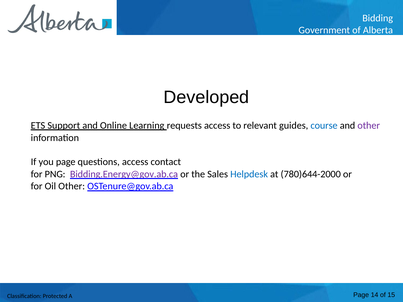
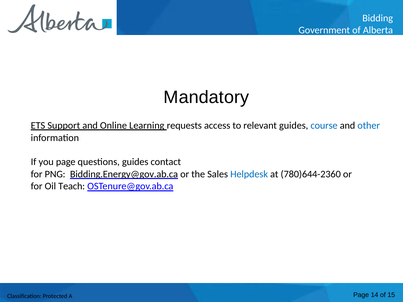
Developed: Developed -> Mandatory
other at (369, 126) colour: purple -> blue
questions access: access -> guides
Bidding.Energy@gov.ab.ca colour: purple -> black
780)644-2000: 780)644-2000 -> 780)644-2360
Oil Other: Other -> Teach
